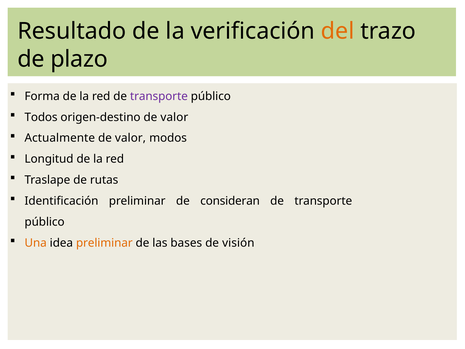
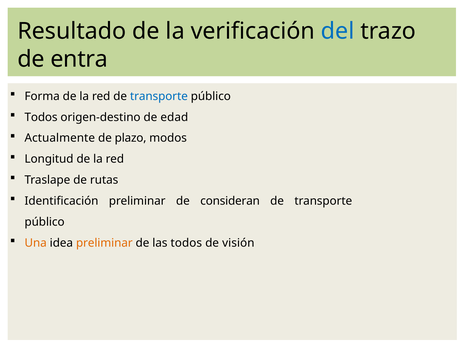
del colour: orange -> blue
plazo: plazo -> entra
transporte at (159, 96) colour: purple -> blue
origen-destino de valor: valor -> edad
valor at (130, 138): valor -> plazo
las bases: bases -> todos
